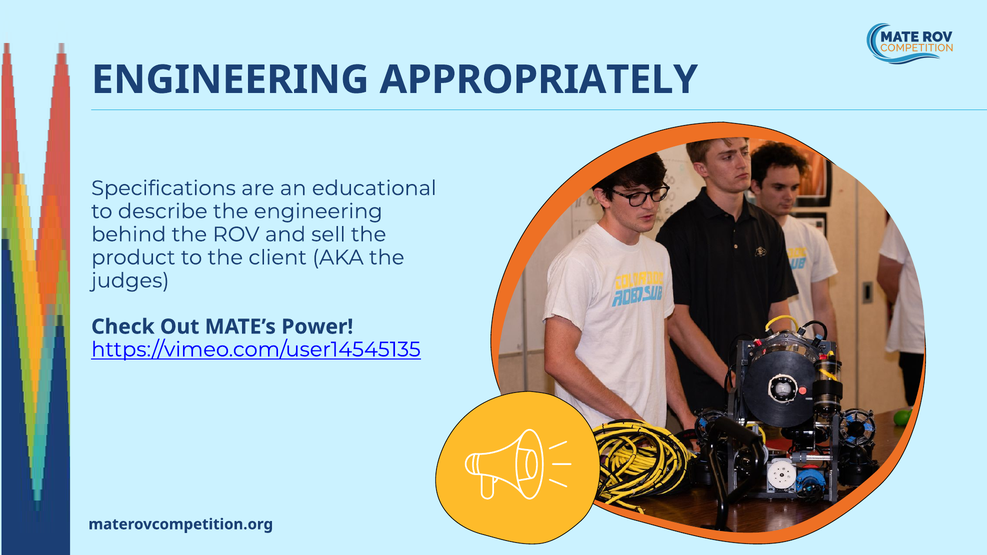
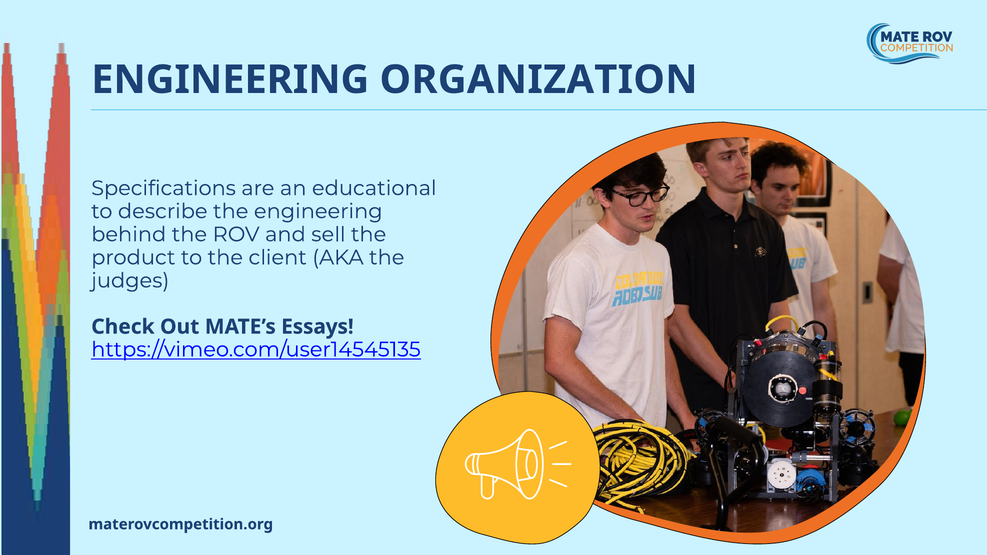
APPROPRIATELY: APPROPRIATELY -> ORGANIZATION
Power: Power -> Essays
